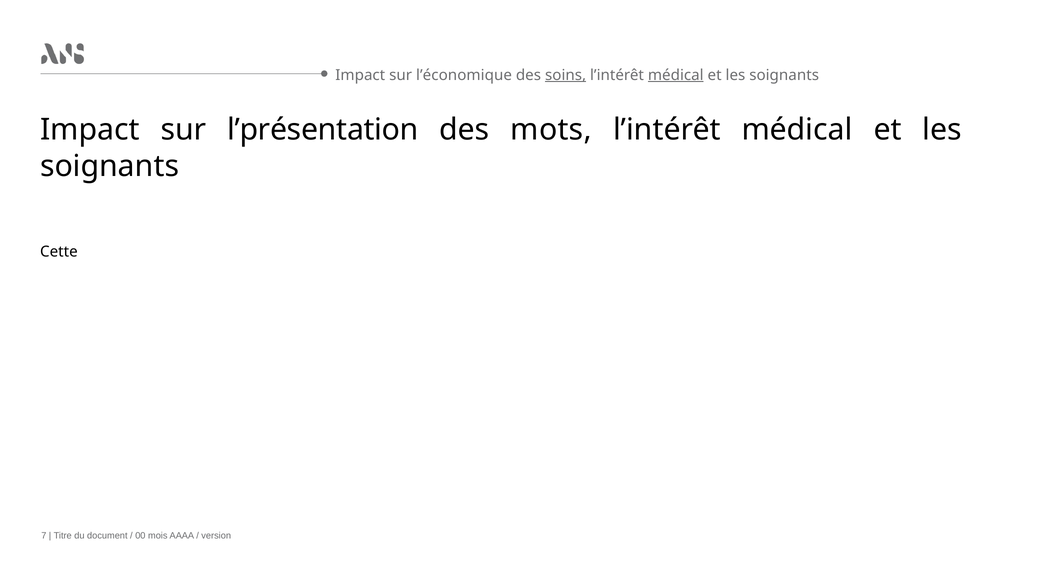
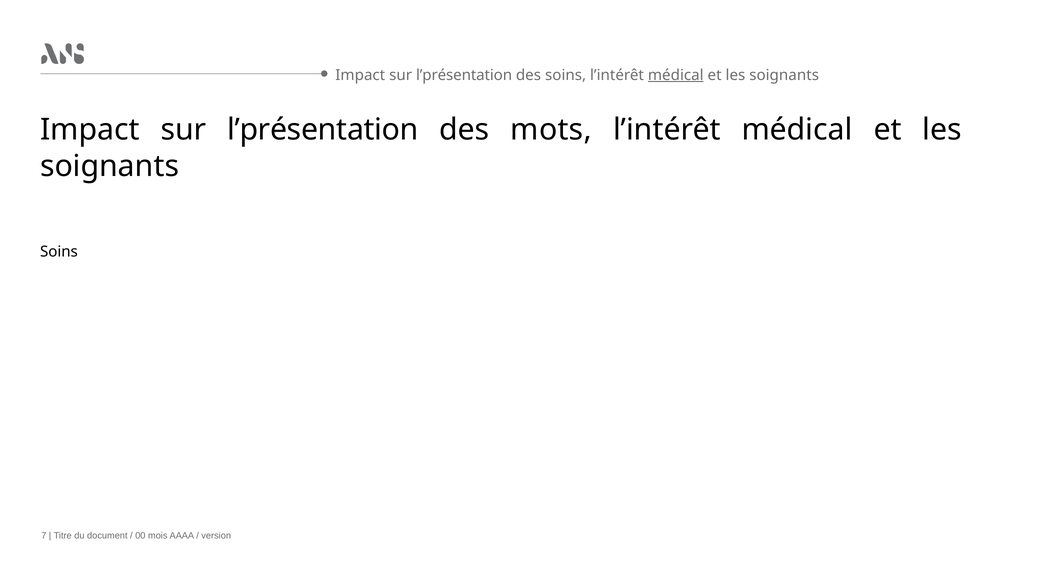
l’économique at (464, 75): l’économique -> l’présentation
soins at (566, 75) underline: present -> none
Cette at (59, 252): Cette -> Soins
